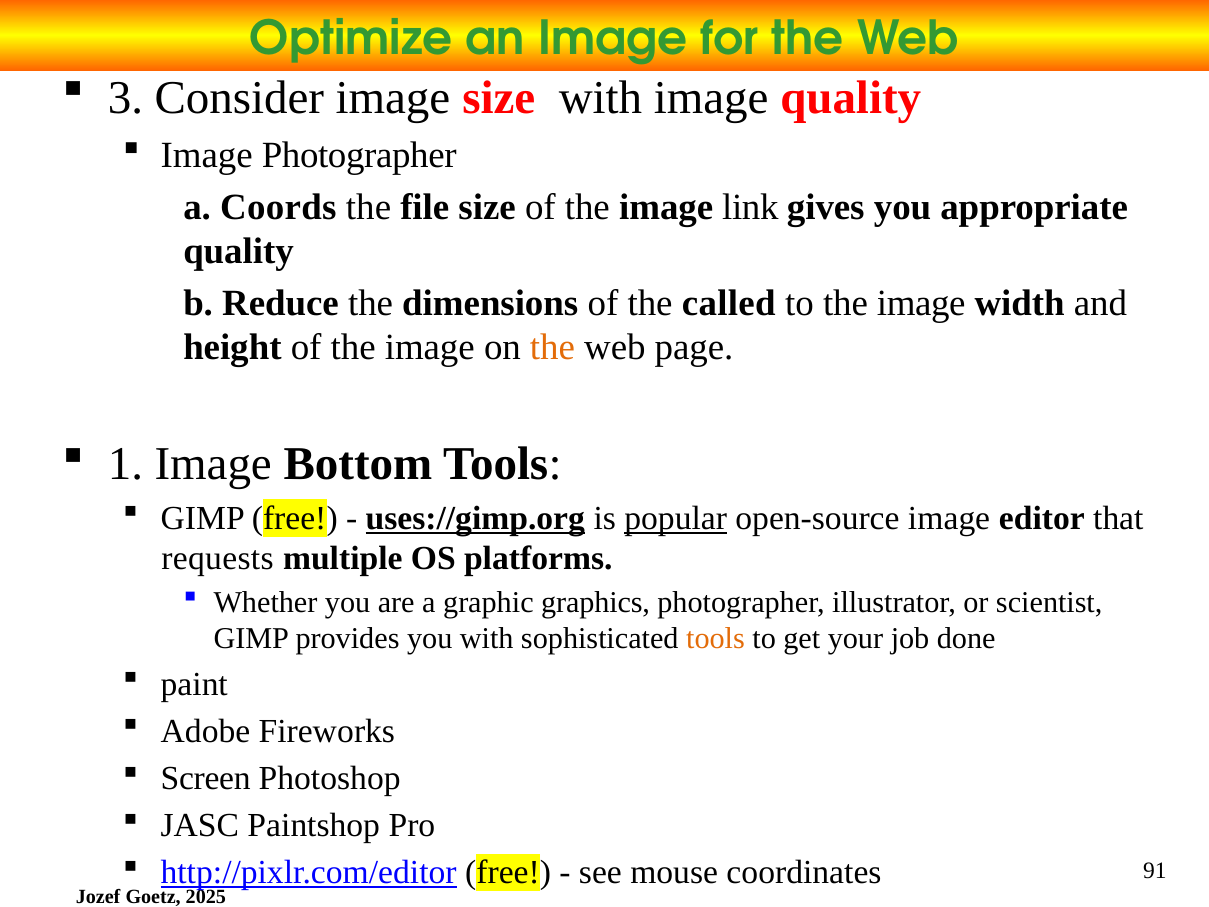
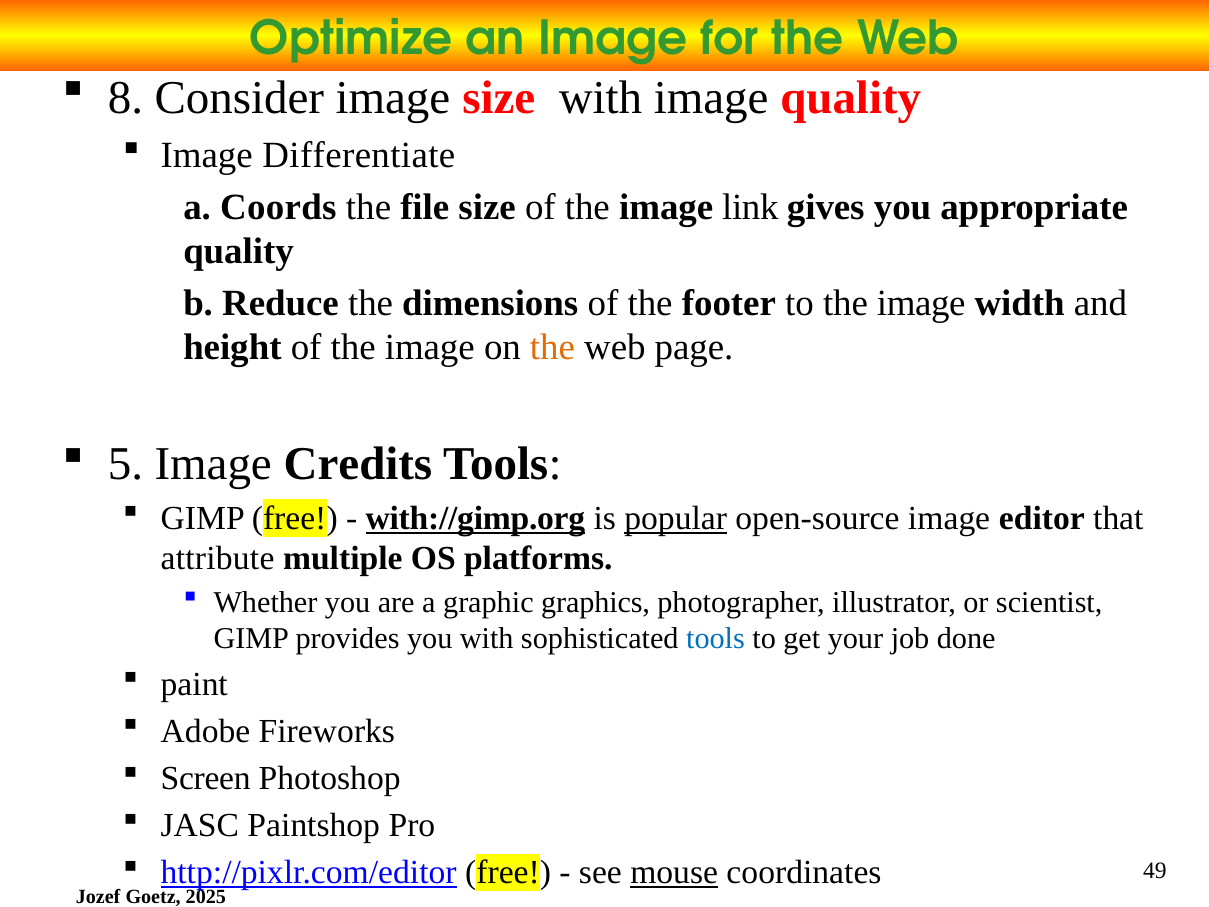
3: 3 -> 8
Image Photographer: Photographer -> Differentiate
called: called -> footer
1: 1 -> 5
Bottom: Bottom -> Credits
uses://gimp.org: uses://gimp.org -> with://gimp.org
requests: requests -> attribute
tools at (715, 639) colour: orange -> blue
mouse underline: none -> present
91: 91 -> 49
